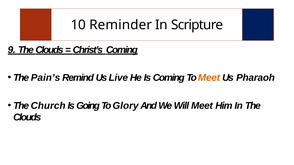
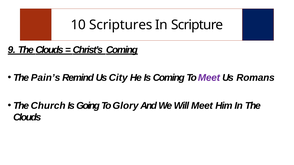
Reminder: Reminder -> Scriptures
Live: Live -> City
Meet at (209, 78) colour: orange -> purple
Pharaoh: Pharaoh -> Romans
